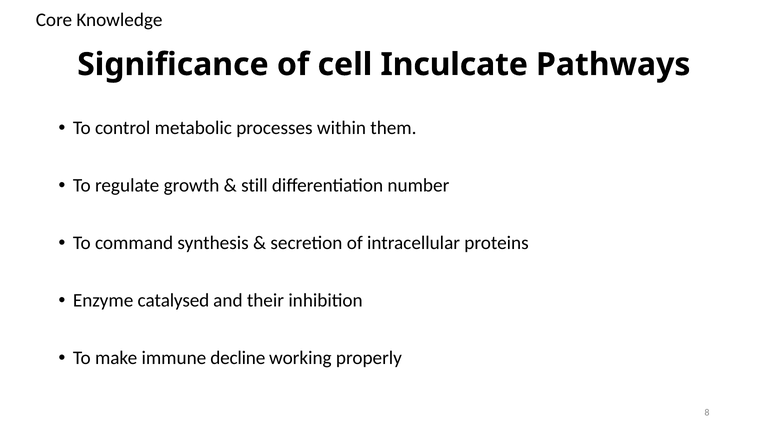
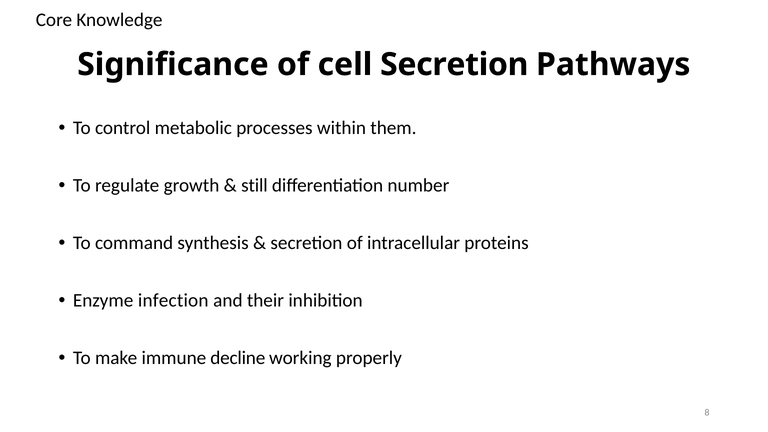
cell Inculcate: Inculcate -> Secretion
catalysed: catalysed -> infection
